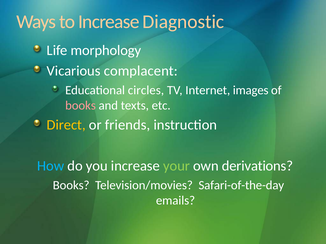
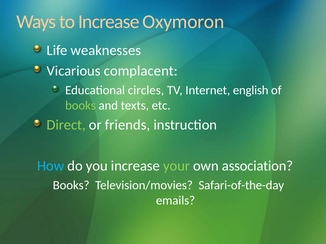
Diagnostic: Diagnostic -> Oxymoron
morphology: morphology -> weaknesses
images: images -> english
books at (80, 106) colour: pink -> light green
Direct colour: yellow -> light green
derivations: derivations -> association
